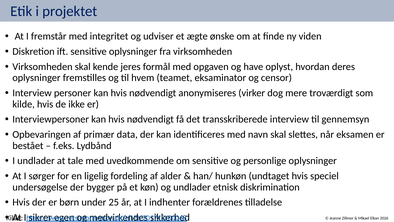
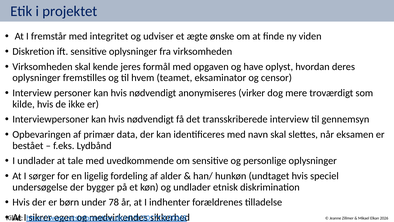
25: 25 -> 78
